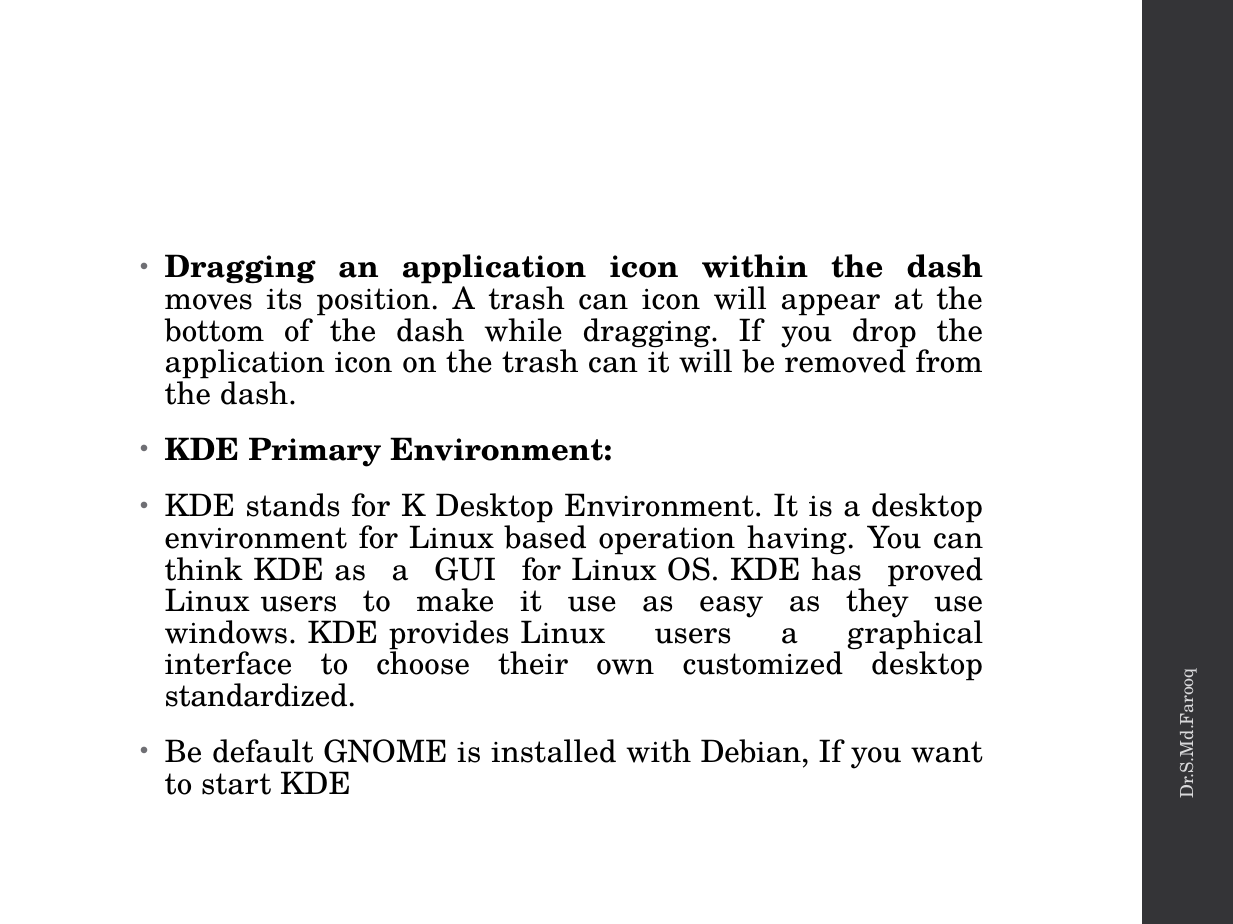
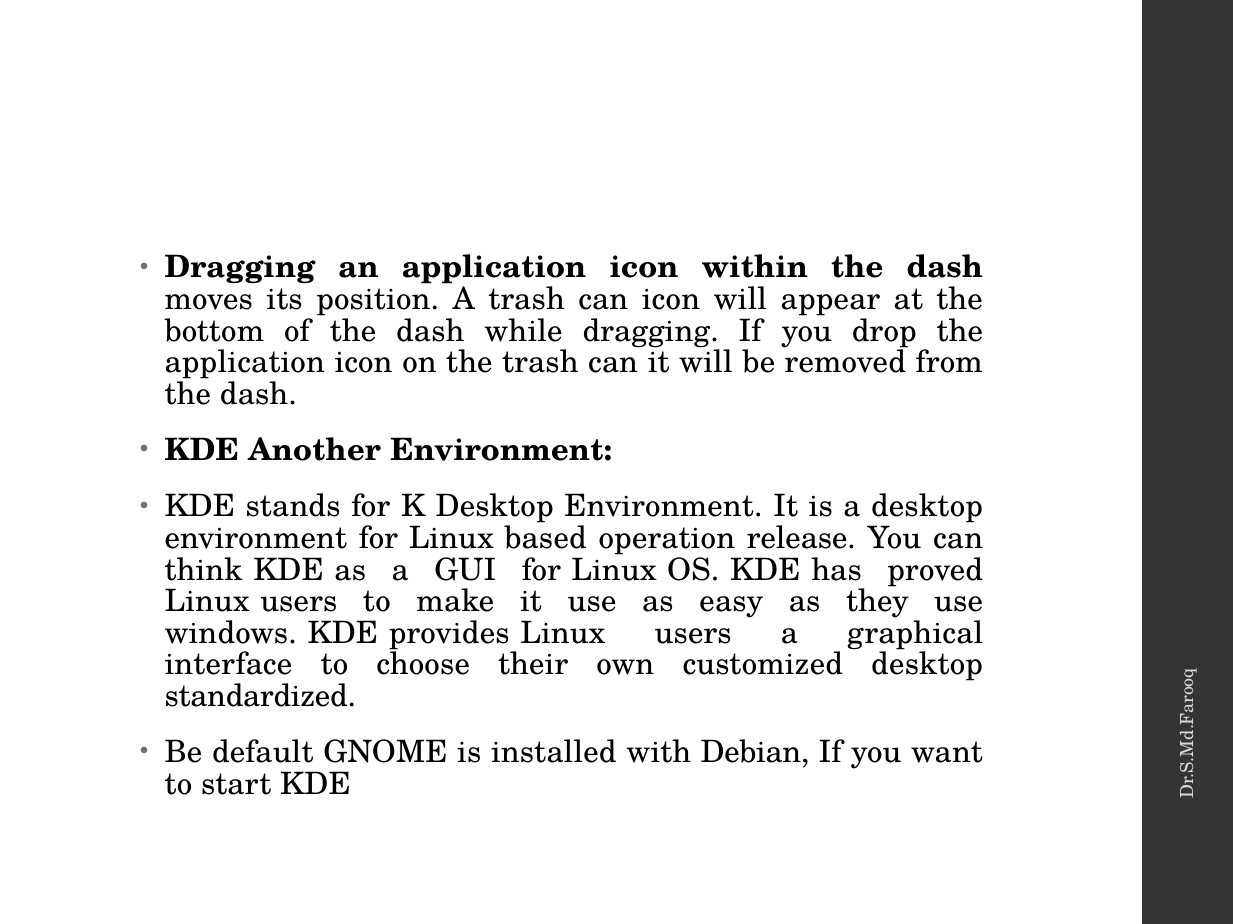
Primary: Primary -> Another
having: having -> release
